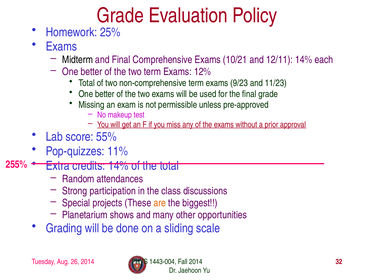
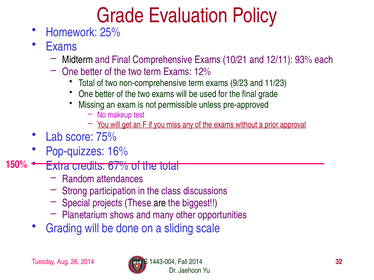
12/11 14%: 14% -> 93%
55%: 55% -> 75%
11%: 11% -> 16%
credits 14%: 14% -> 67%
255%: 255% -> 150%
are colour: orange -> black
